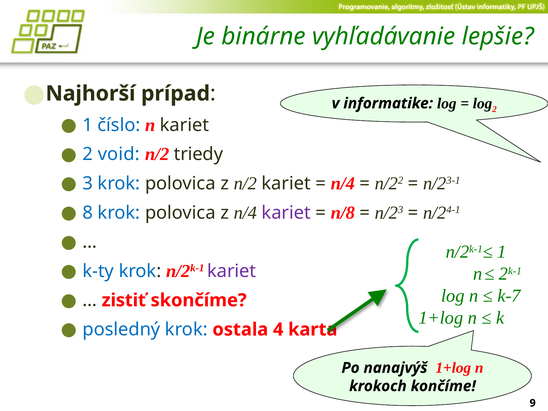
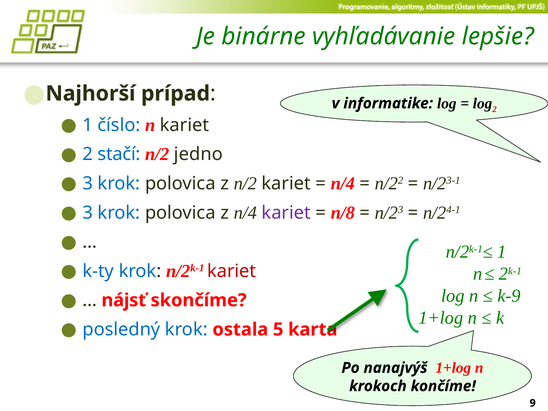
void: void -> stačí
triedy: triedy -> jedno
8 at (88, 213): 8 -> 3
kariet at (232, 271) colour: purple -> red
k-7: k-7 -> k-9
zistiť: zistiť -> nájsť
4: 4 -> 5
